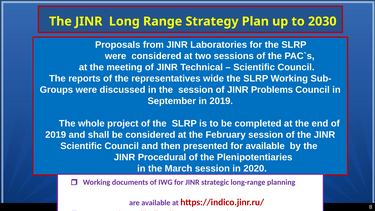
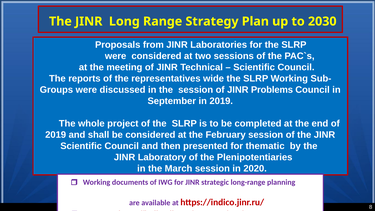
for available: available -> thematic
Procedural: Procedural -> Laboratory
